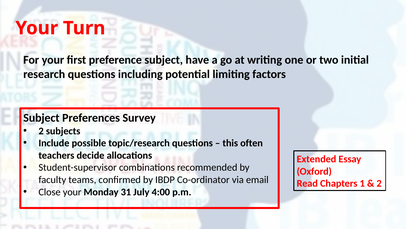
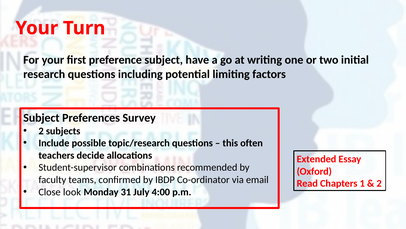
Close your: your -> look
